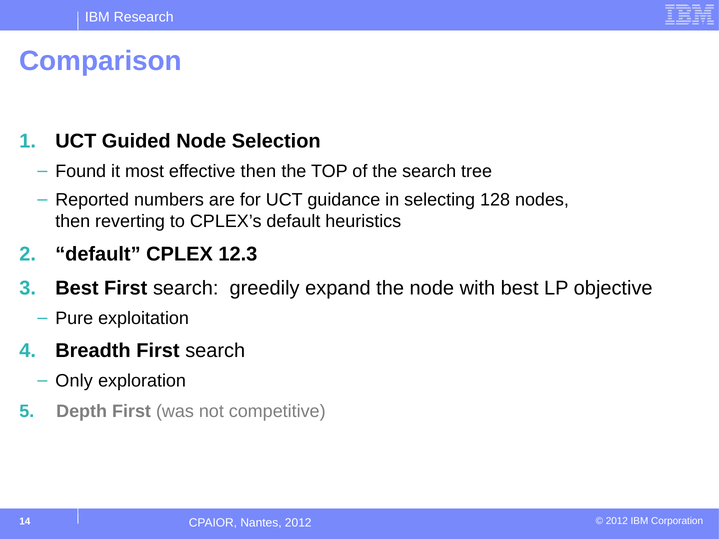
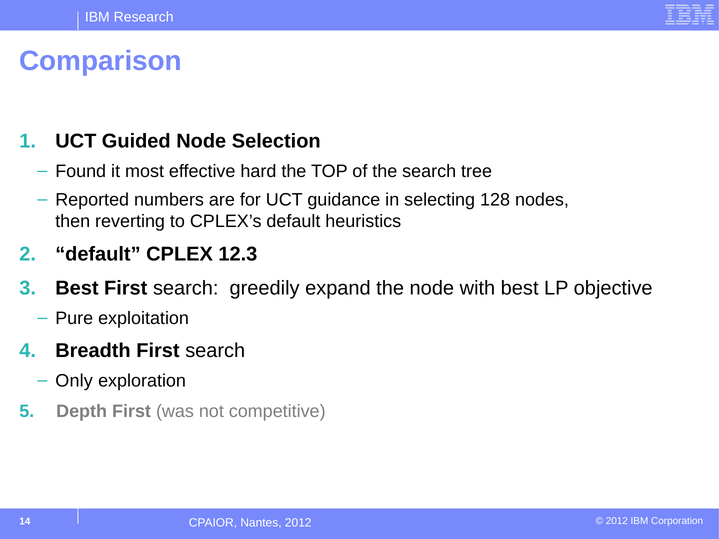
effective then: then -> hard
